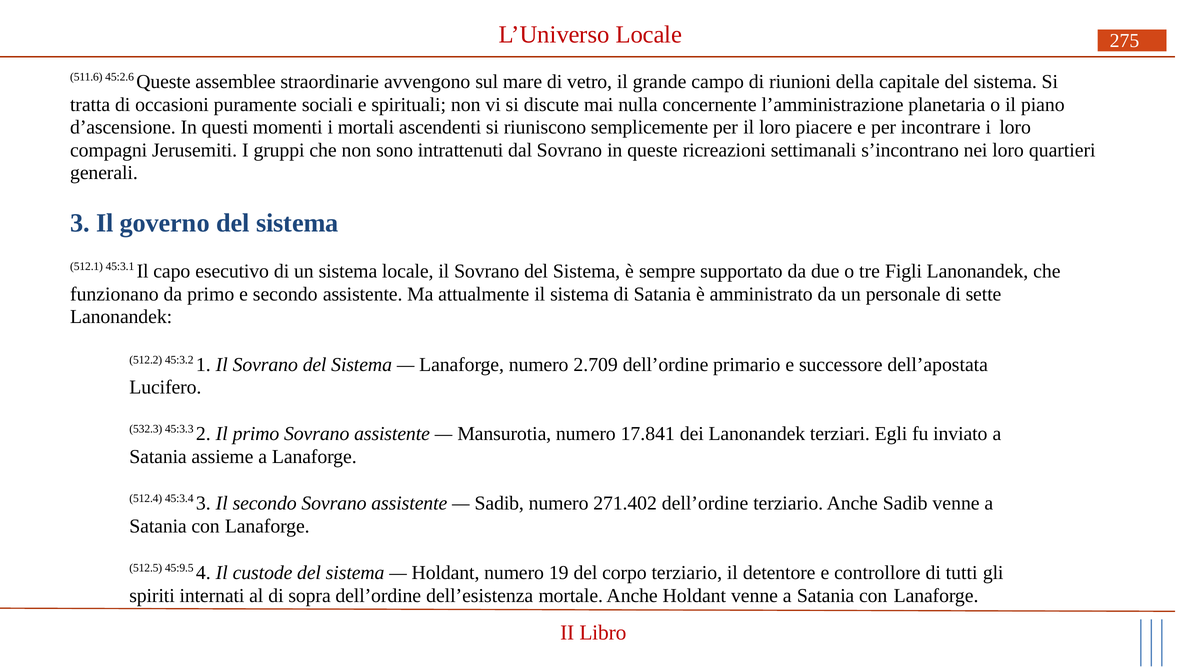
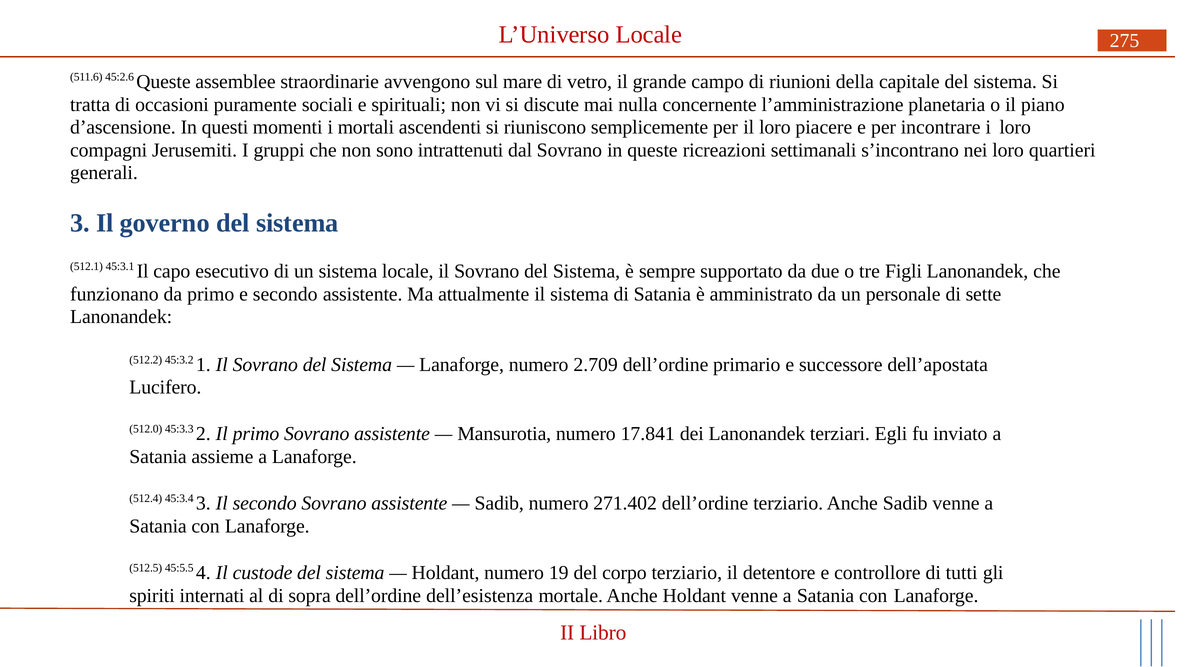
532.3: 532.3 -> 512.0
45:9.5: 45:9.5 -> 45:5.5
